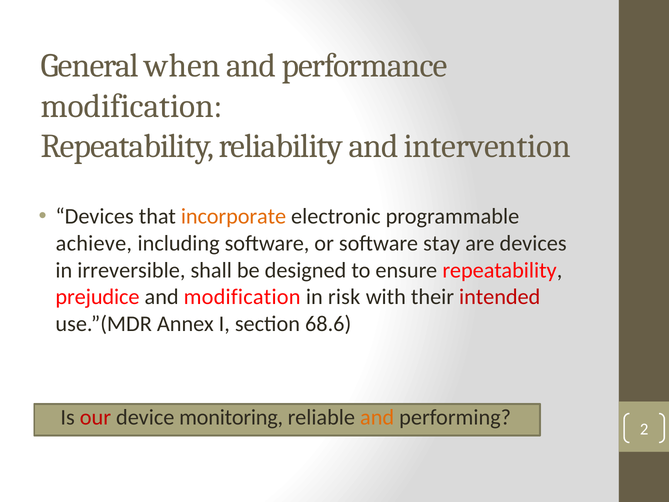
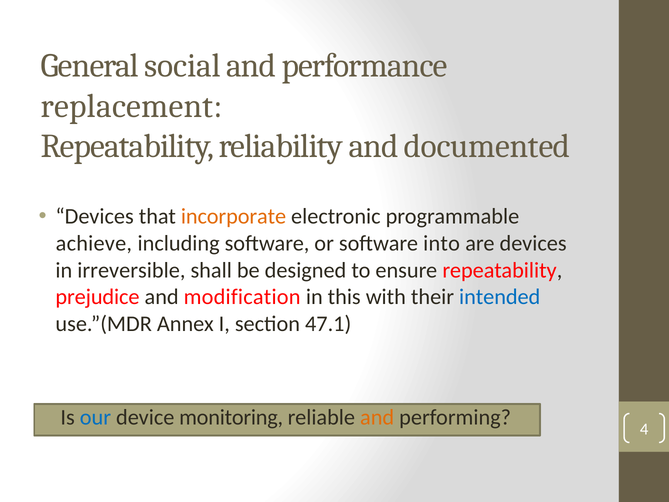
when: when -> social
modification at (132, 106): modification -> replacement
intervention: intervention -> documented
stay: stay -> into
risk: risk -> this
intended colour: red -> blue
68.6: 68.6 -> 47.1
our colour: red -> blue
2: 2 -> 4
